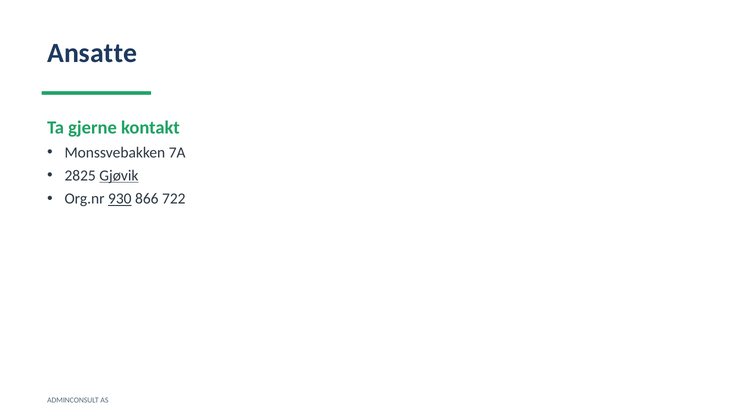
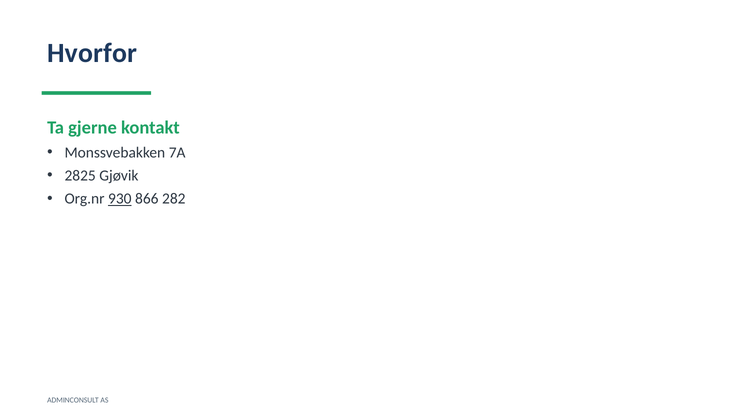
Ansatte: Ansatte -> Hvorfor
Gjøvik underline: present -> none
722: 722 -> 282
